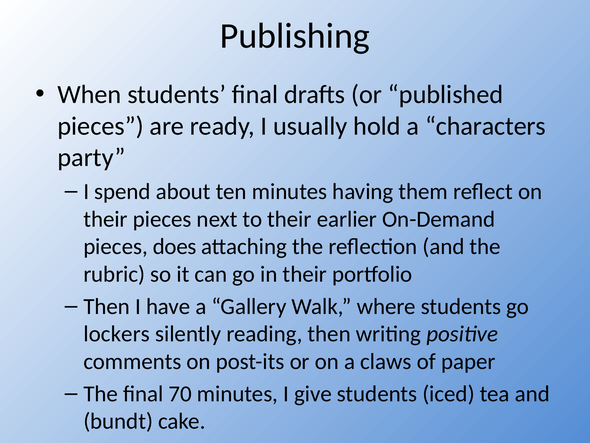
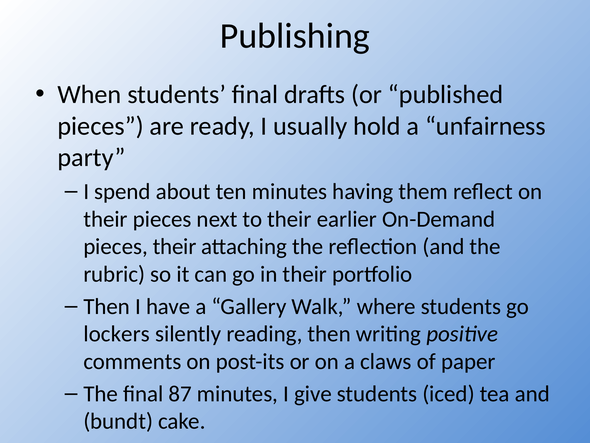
characters: characters -> unfairness
pieces does: does -> their
70: 70 -> 87
